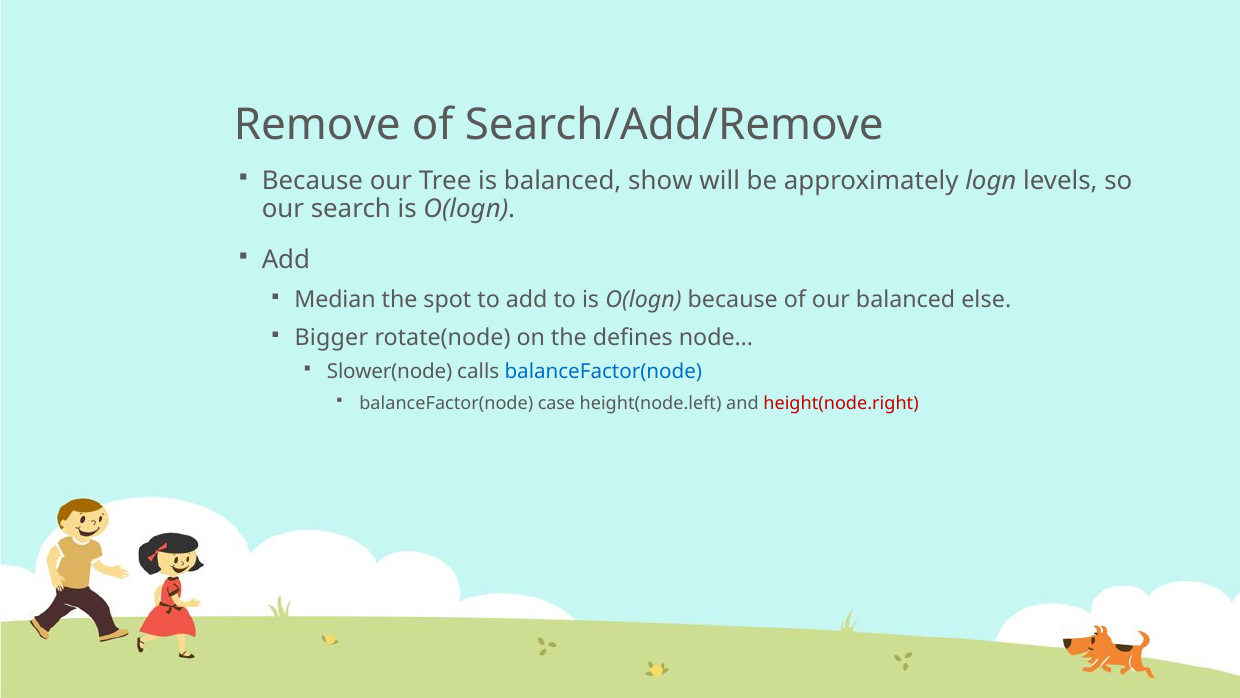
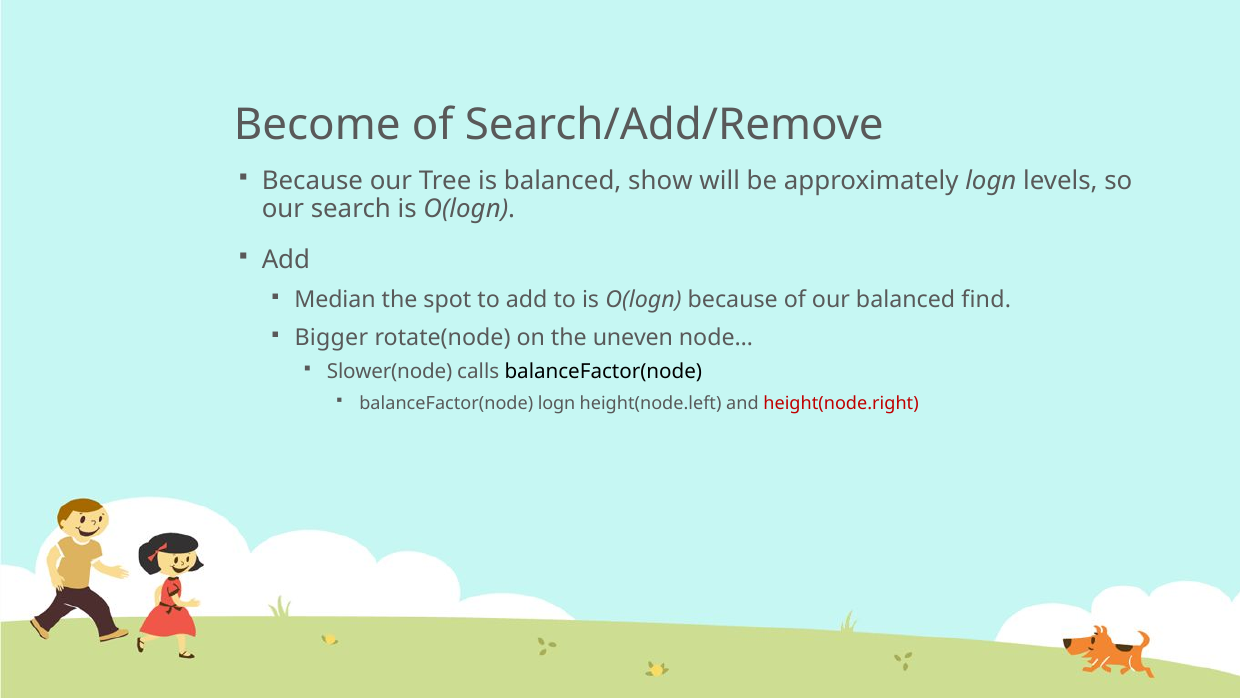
Remove: Remove -> Become
else: else -> find
defines: defines -> uneven
balanceFactor(node at (603, 372) colour: blue -> black
balanceFactor(node case: case -> logn
